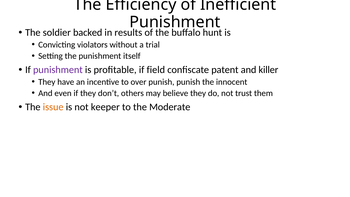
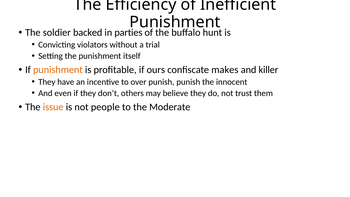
results: results -> parties
punishment at (58, 70) colour: purple -> orange
field: field -> ours
patent: patent -> makes
keeper: keeper -> people
